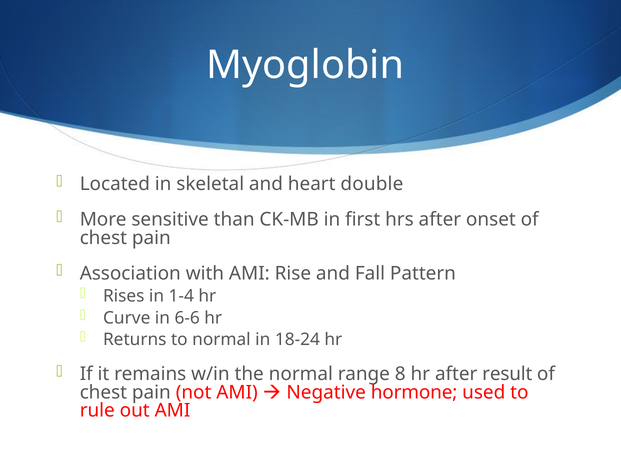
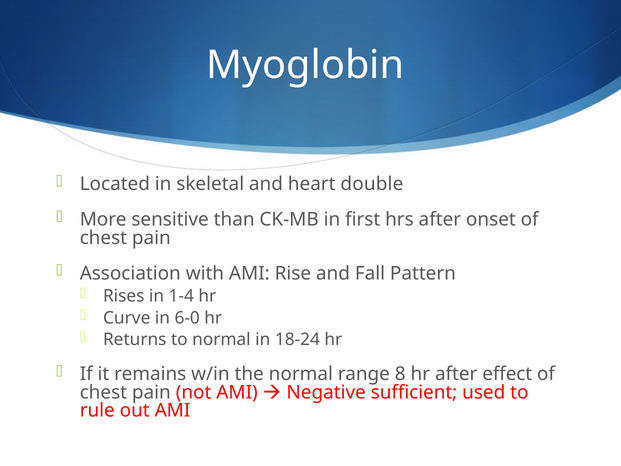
6-6: 6-6 -> 6-0
result: result -> effect
hormone: hormone -> sufficient
